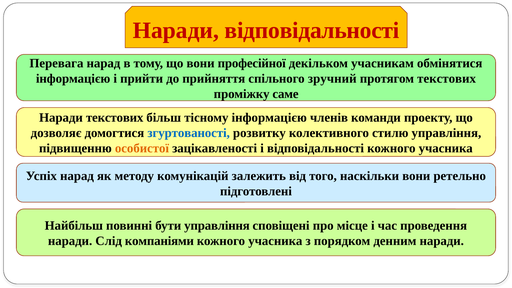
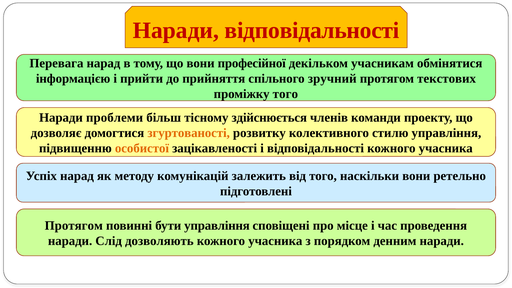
проміжку саме: саме -> того
Наради текстових: текстових -> проблеми
тісному інформацією: інформацією -> здійснюється
згуртованості colour: blue -> orange
Найбільш at (74, 226): Найбільш -> Протягом
компаніями: компаніями -> дозволяють
